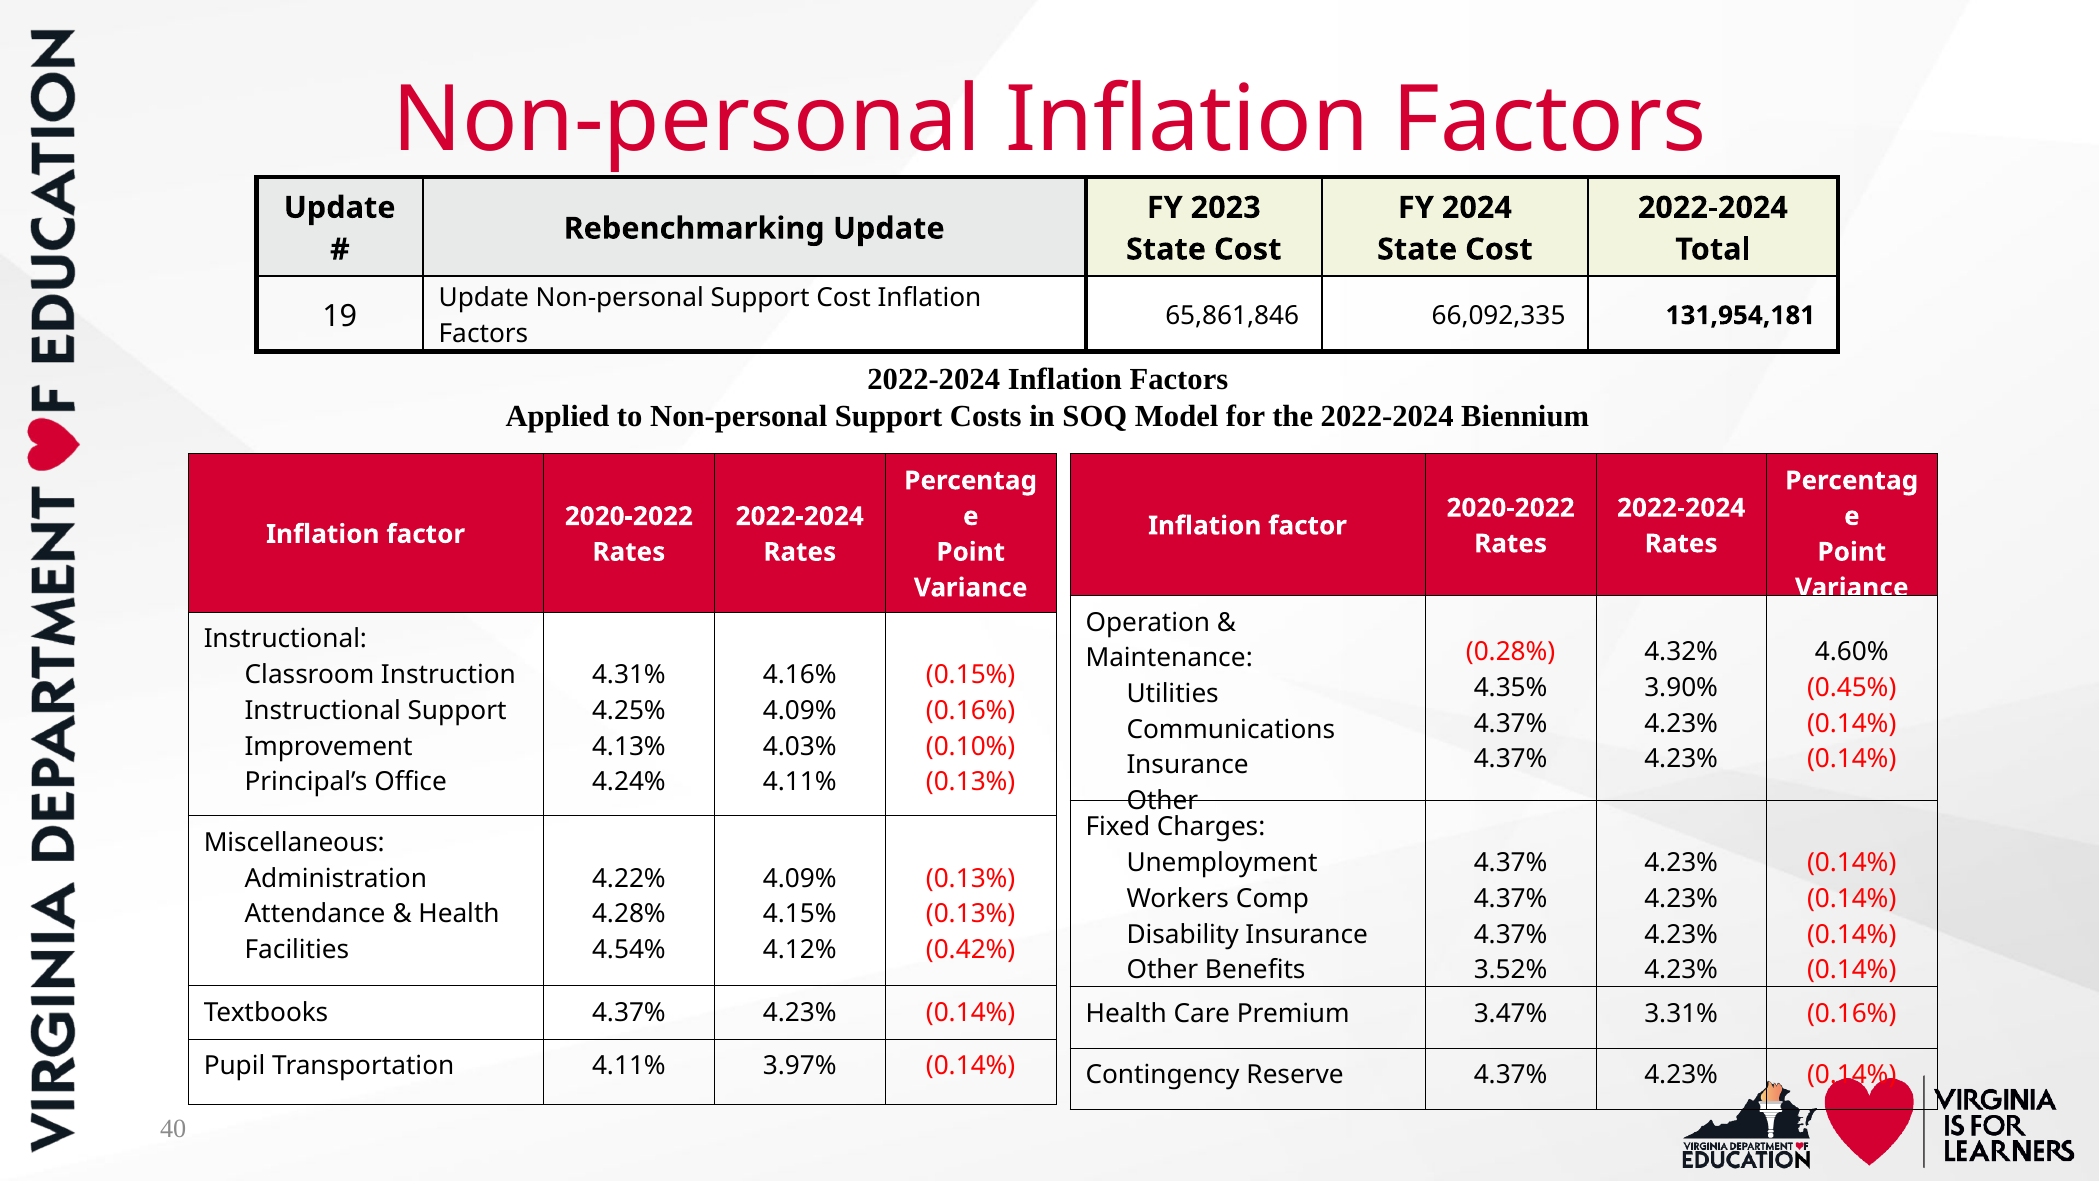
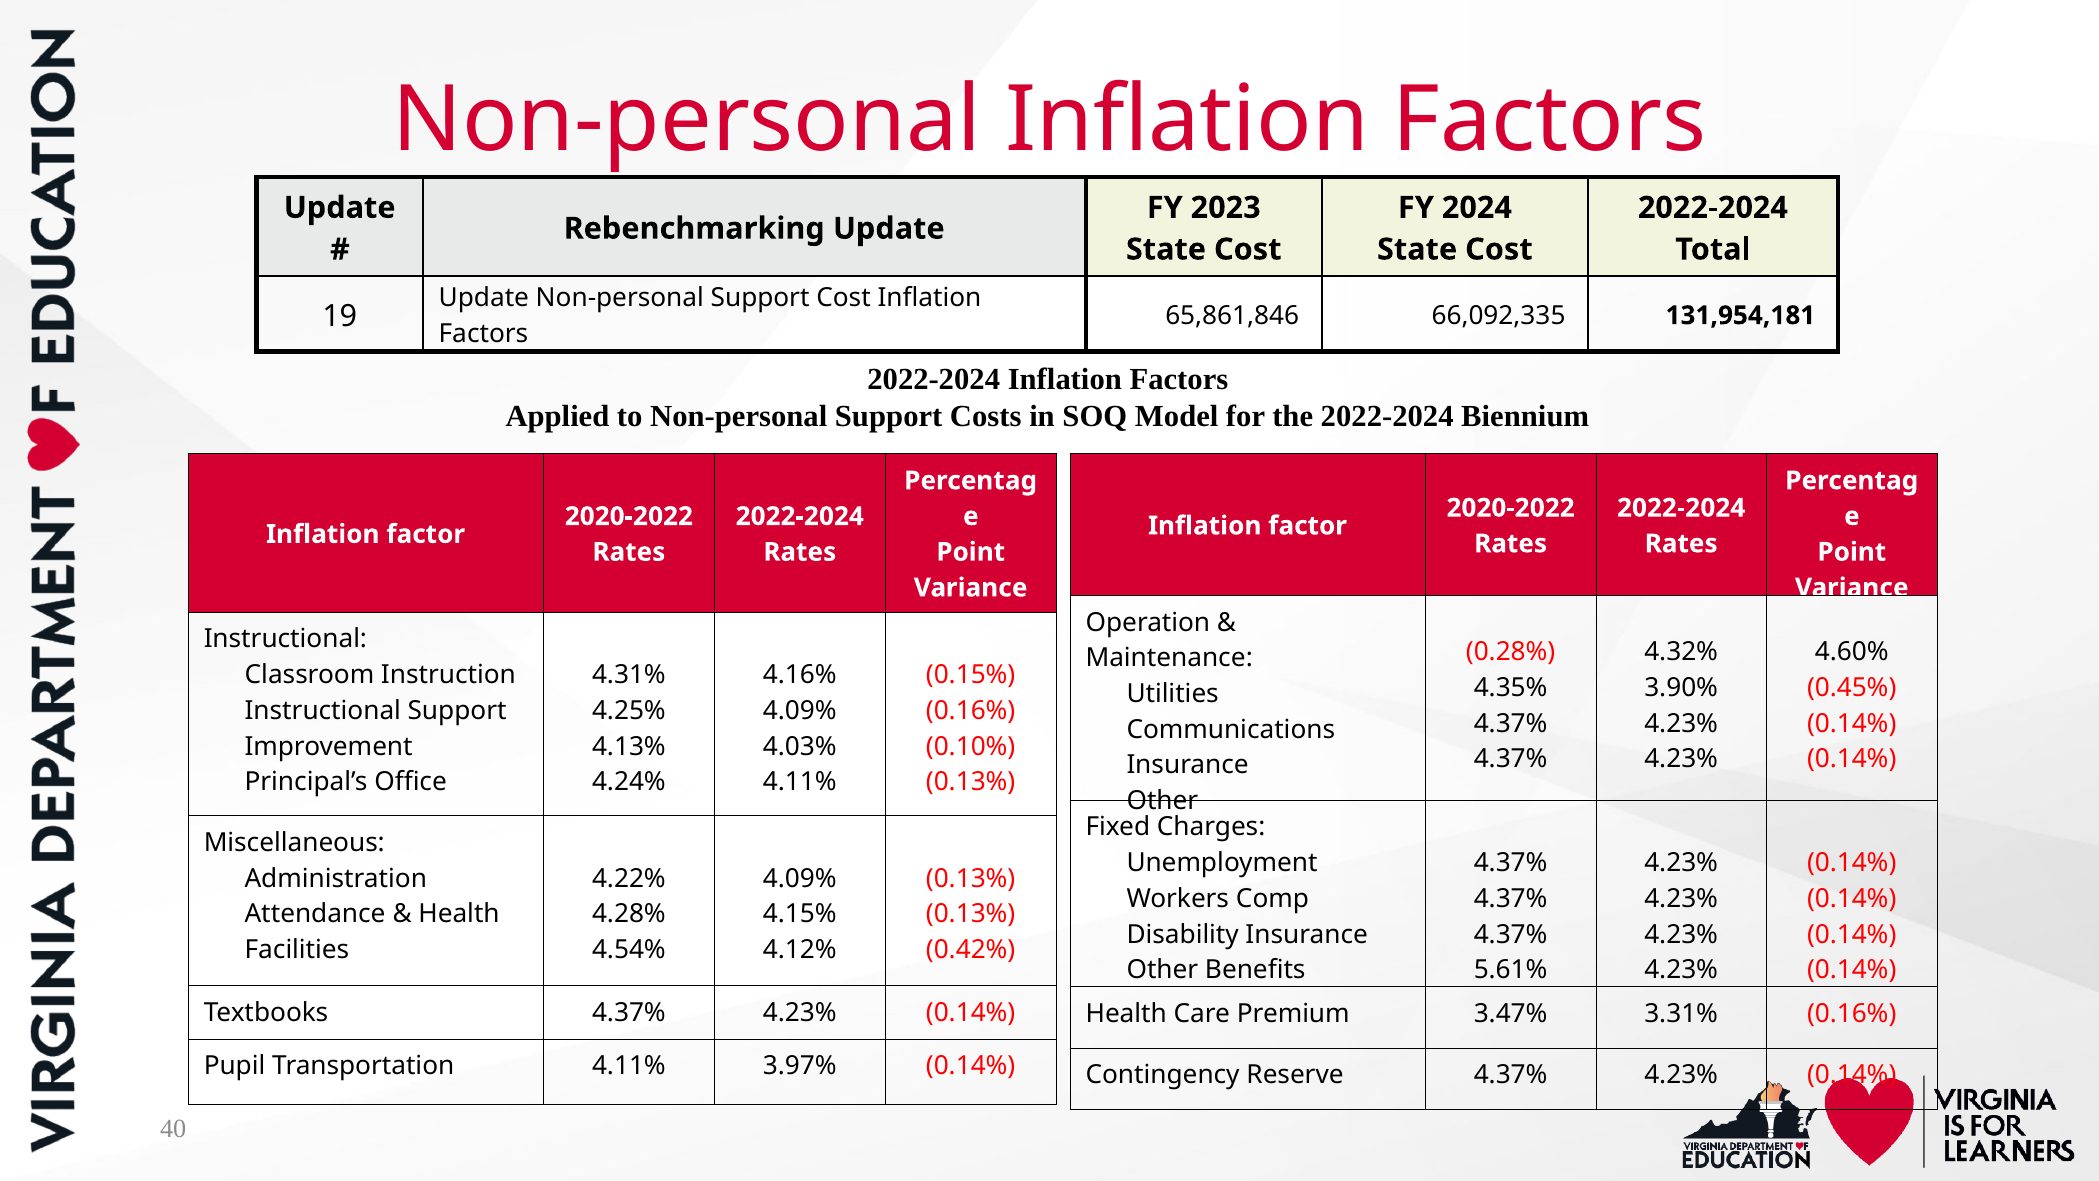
3.52%: 3.52% -> 5.61%
